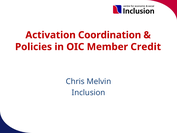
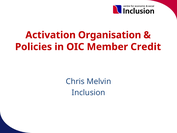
Coordination: Coordination -> Organisation
